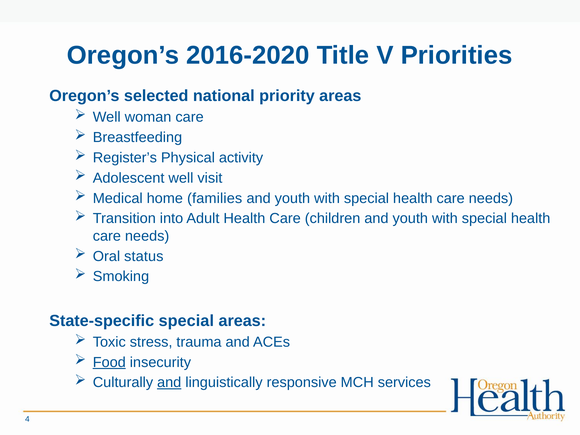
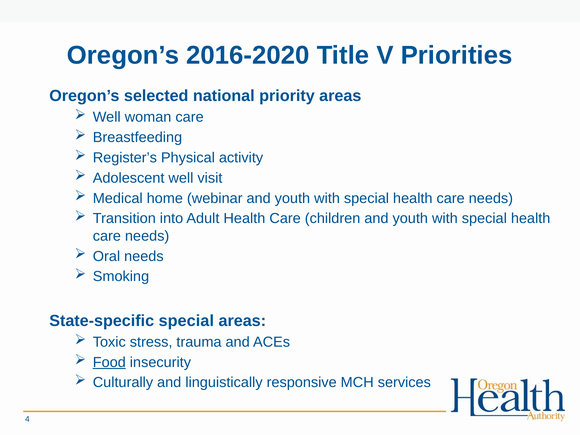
families: families -> webinar
Oral status: status -> needs
and at (169, 383) underline: present -> none
